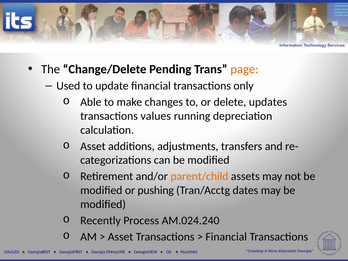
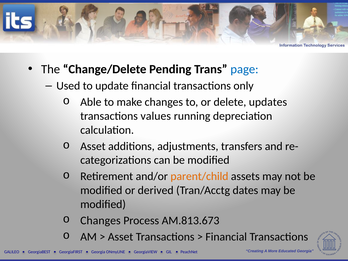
page colour: orange -> blue
pushing: pushing -> derived
Recently at (101, 220): Recently -> Changes
AM.024.240: AM.024.240 -> AM.813.673
